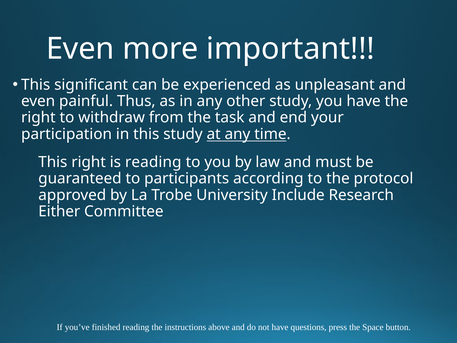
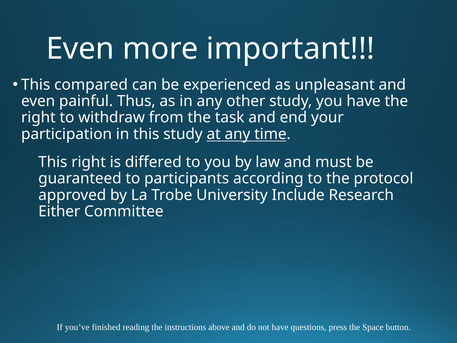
significant: significant -> compared
is reading: reading -> differed
